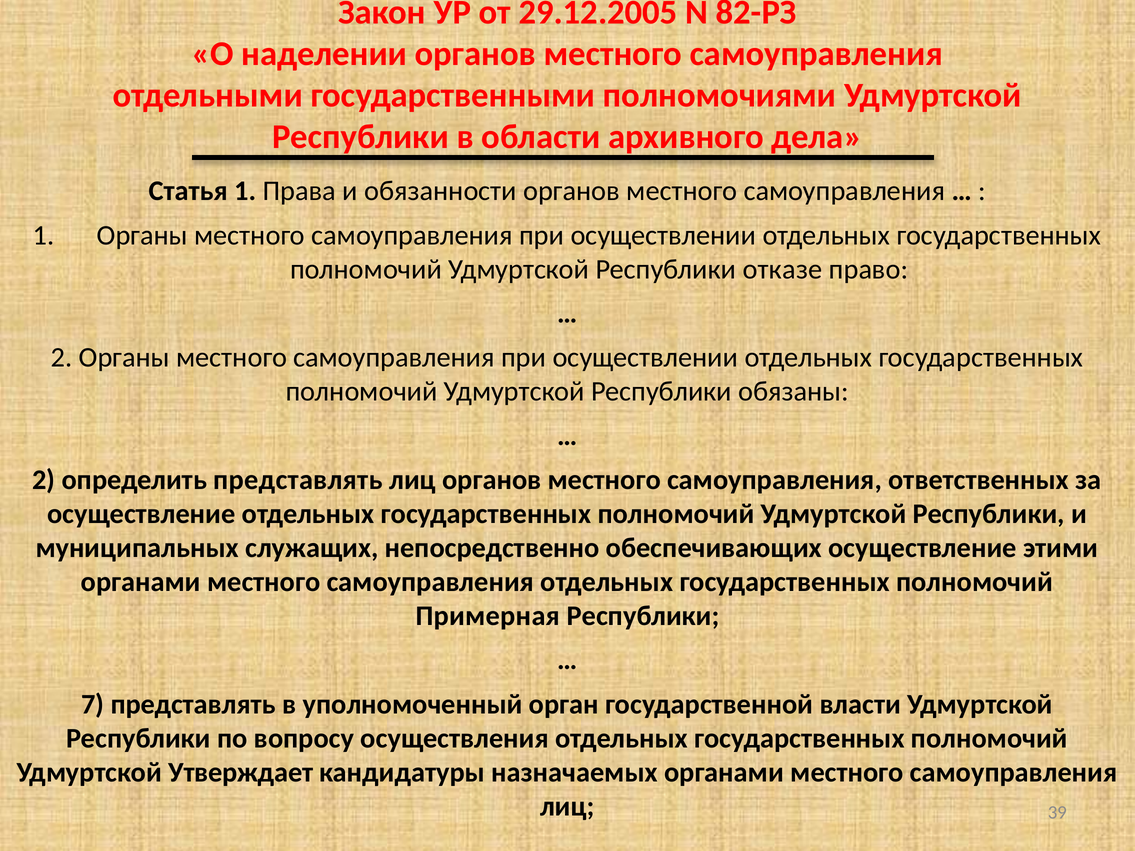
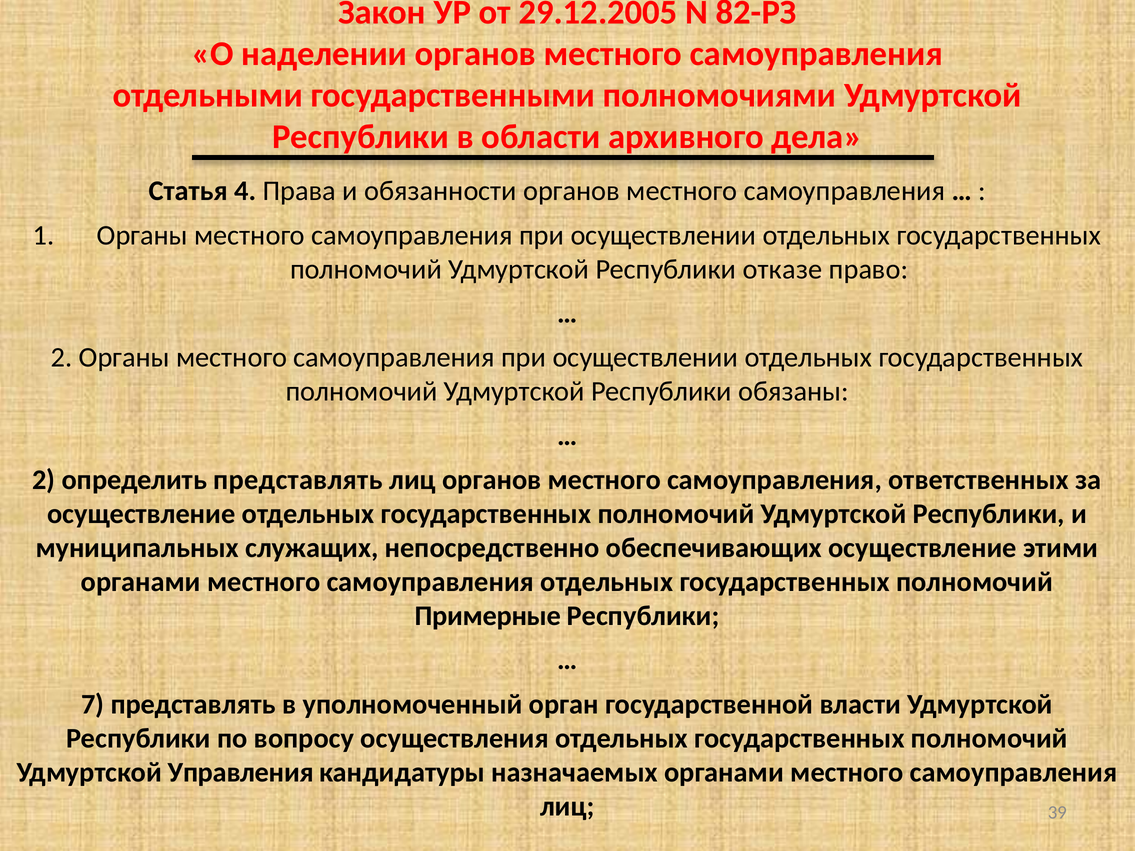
Статья 1: 1 -> 4
Примерная: Примерная -> Примерные
Утверждает: Утверждает -> Управления
